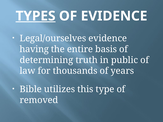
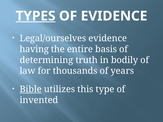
public: public -> bodily
Bible underline: none -> present
removed: removed -> invented
